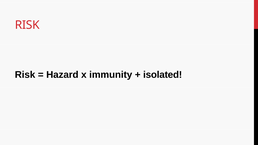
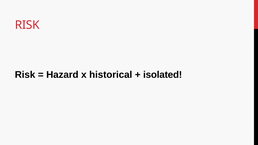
immunity: immunity -> historical
